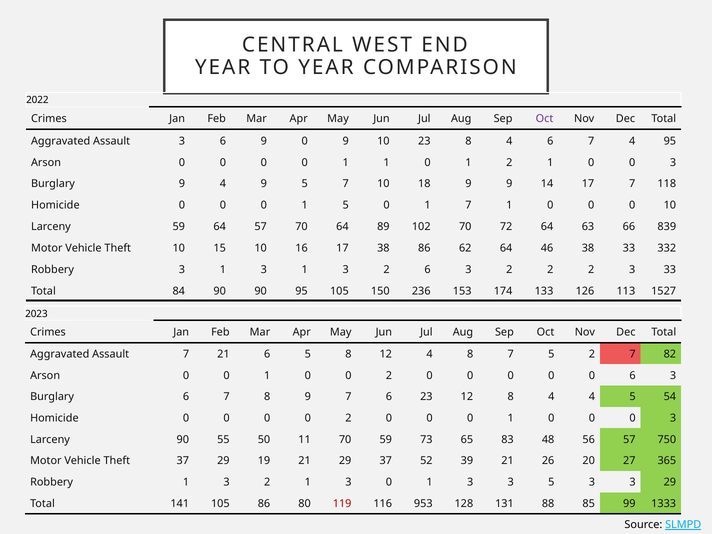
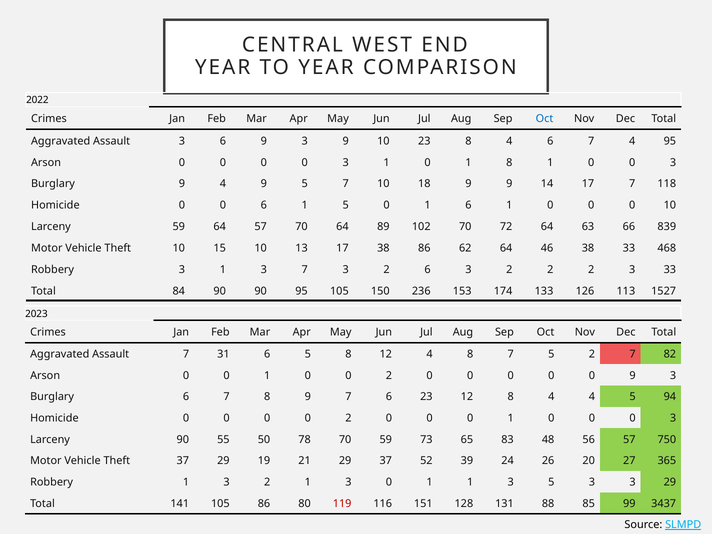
Oct at (544, 119) colour: purple -> blue
6 9 0: 0 -> 3
1 at (346, 162): 1 -> 3
1 2: 2 -> 8
0 at (264, 205): 0 -> 6
1 7: 7 -> 6
16: 16 -> 13
332: 332 -> 468
1 3 1: 1 -> 7
7 21: 21 -> 31
0 6: 6 -> 9
54: 54 -> 94
11: 11 -> 78
39 21: 21 -> 24
0 1 3: 3 -> 1
953: 953 -> 151
1333: 1333 -> 3437
